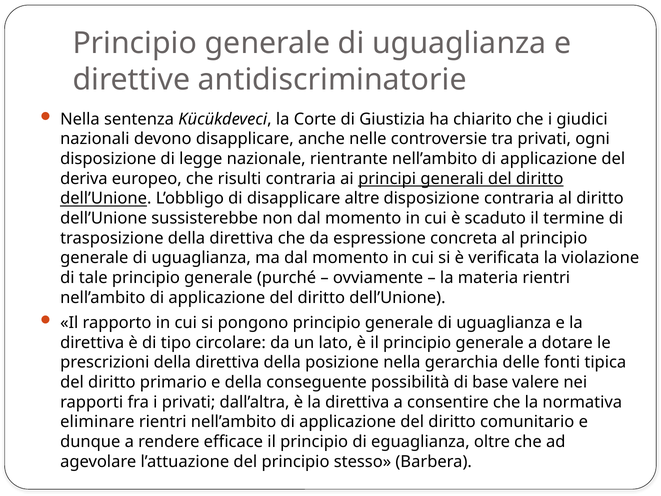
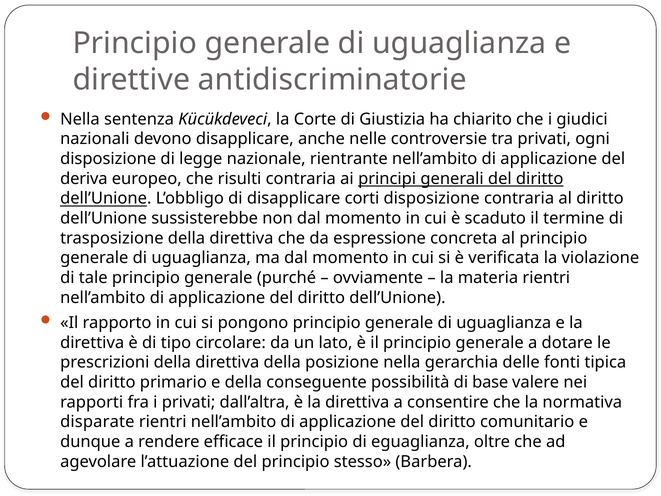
altre: altre -> corti
eliminare: eliminare -> disparate
